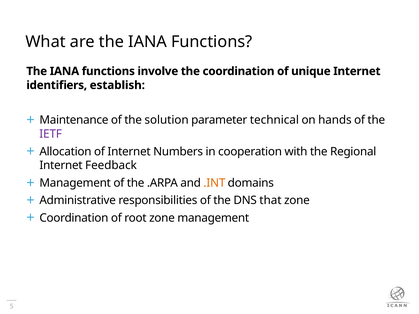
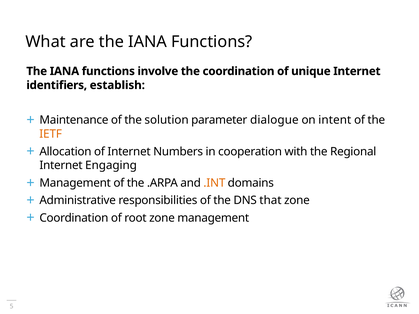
technical: technical -> dialogue
hands: hands -> intent
IETF colour: purple -> orange
Feedback: Feedback -> Engaging
